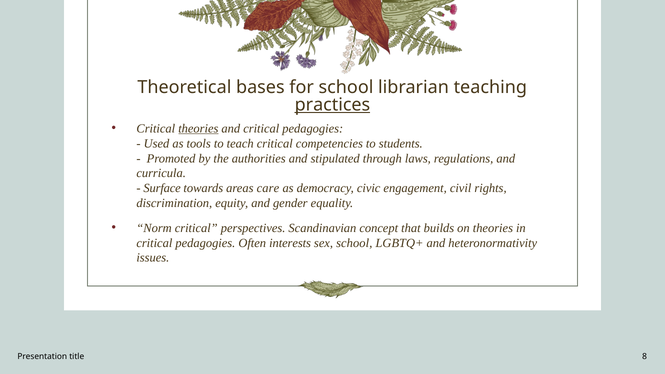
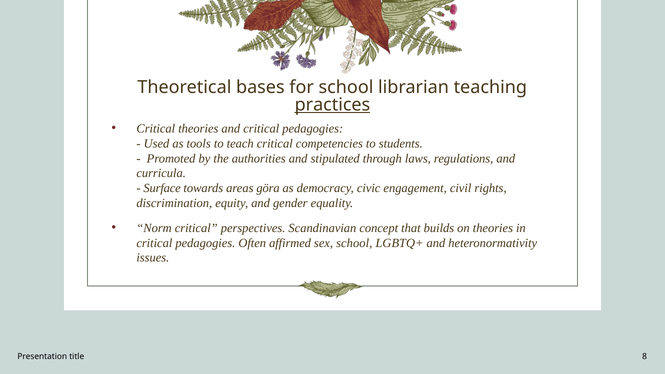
theories at (198, 129) underline: present -> none
care: care -> göra
interests: interests -> affirmed
